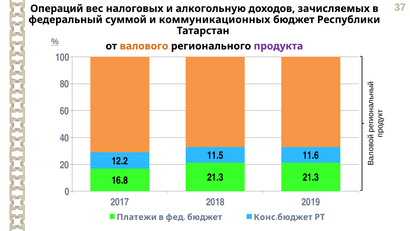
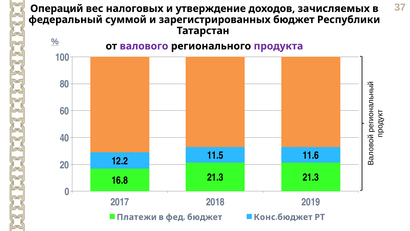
алкогольную: алкогольную -> утверждение
коммуникационных: коммуникационных -> зарегистрированных
валового colour: orange -> purple
